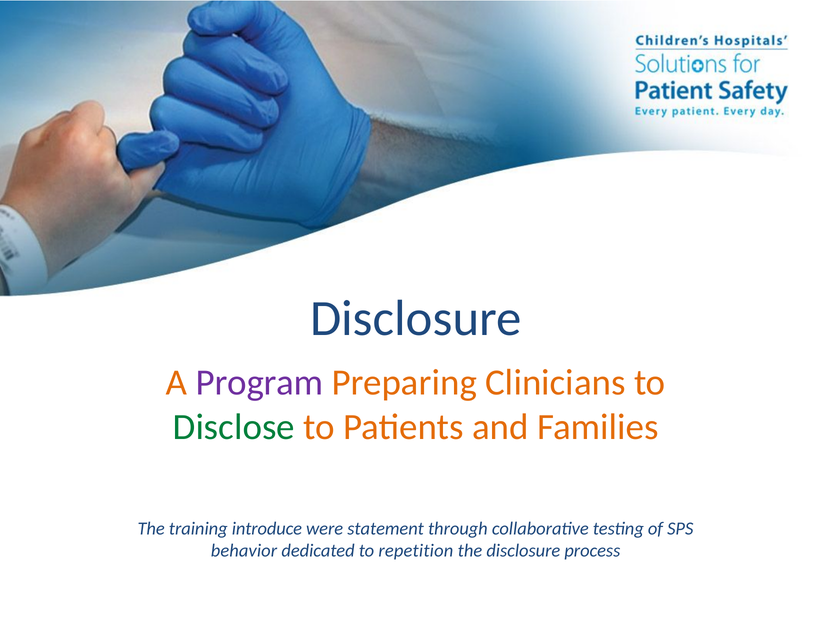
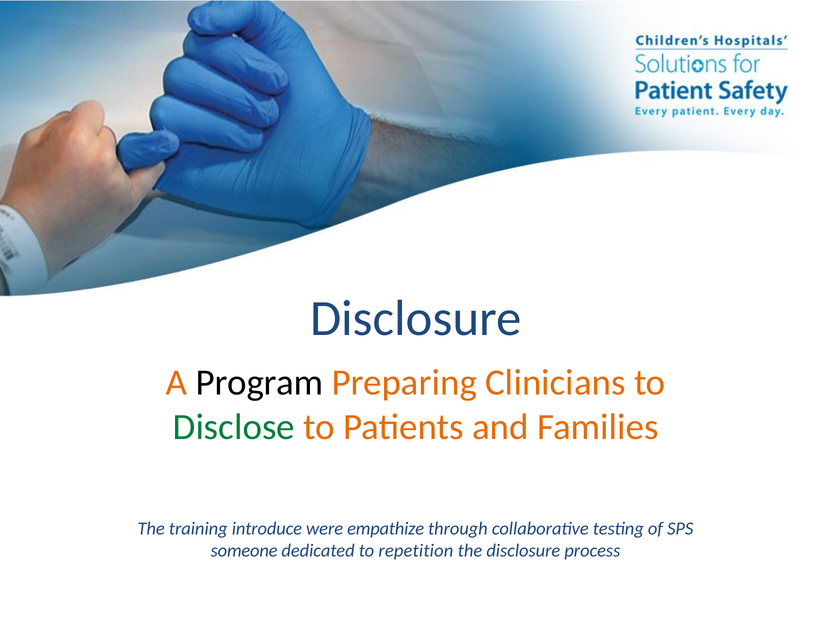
Program colour: purple -> black
statement: statement -> empathize
behavior: behavior -> someone
